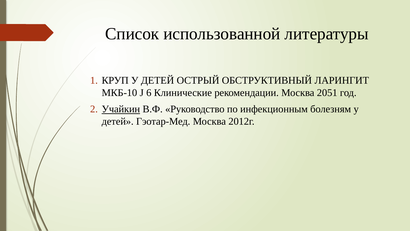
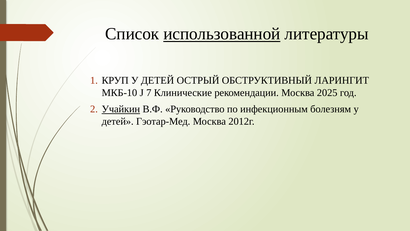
использованной underline: none -> present
6: 6 -> 7
2051: 2051 -> 2025
